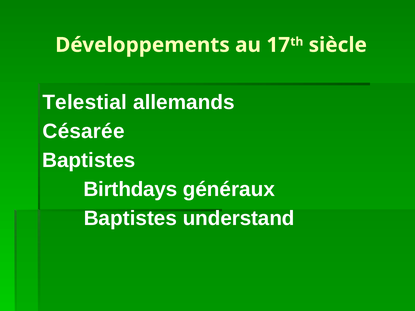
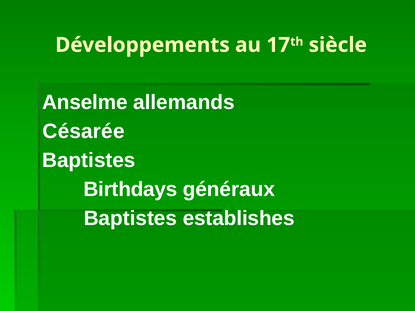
Telestial: Telestial -> Anselme
understand: understand -> establishes
